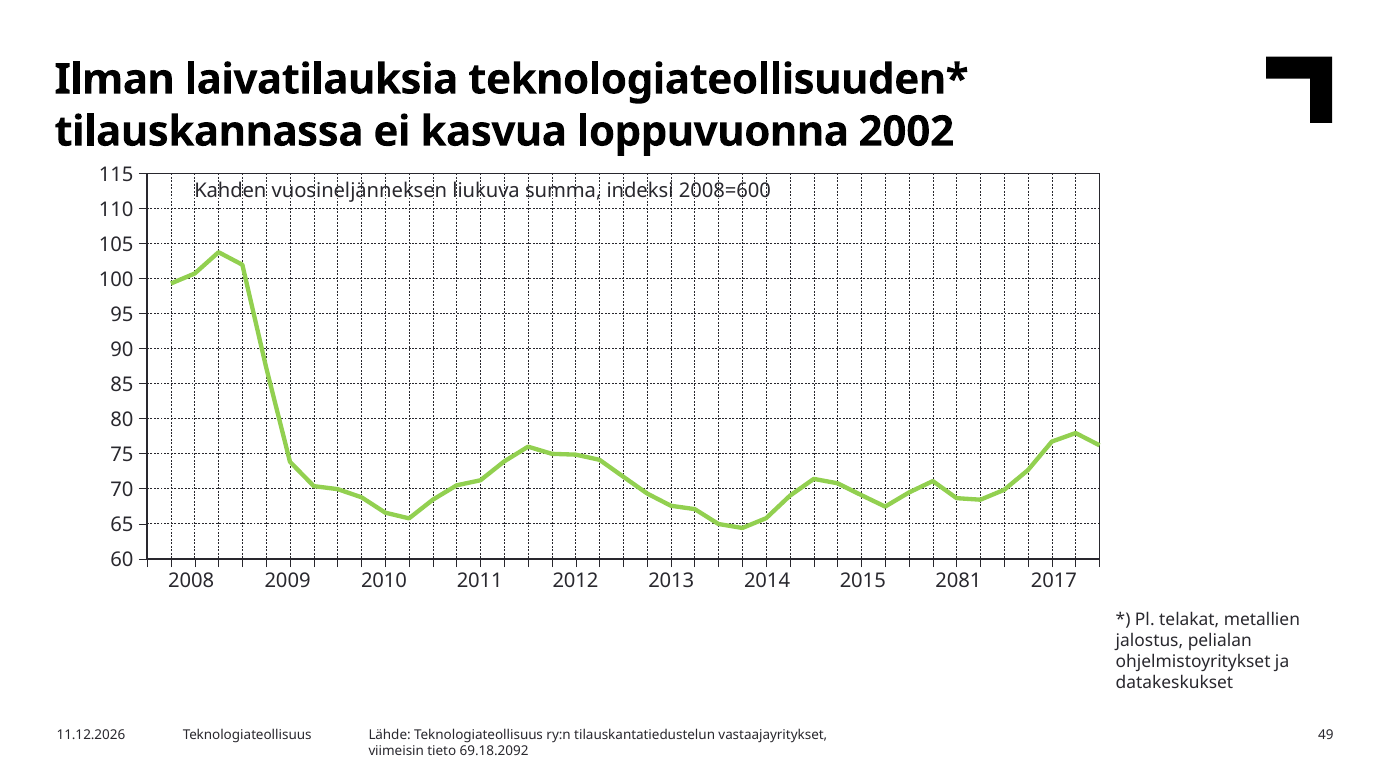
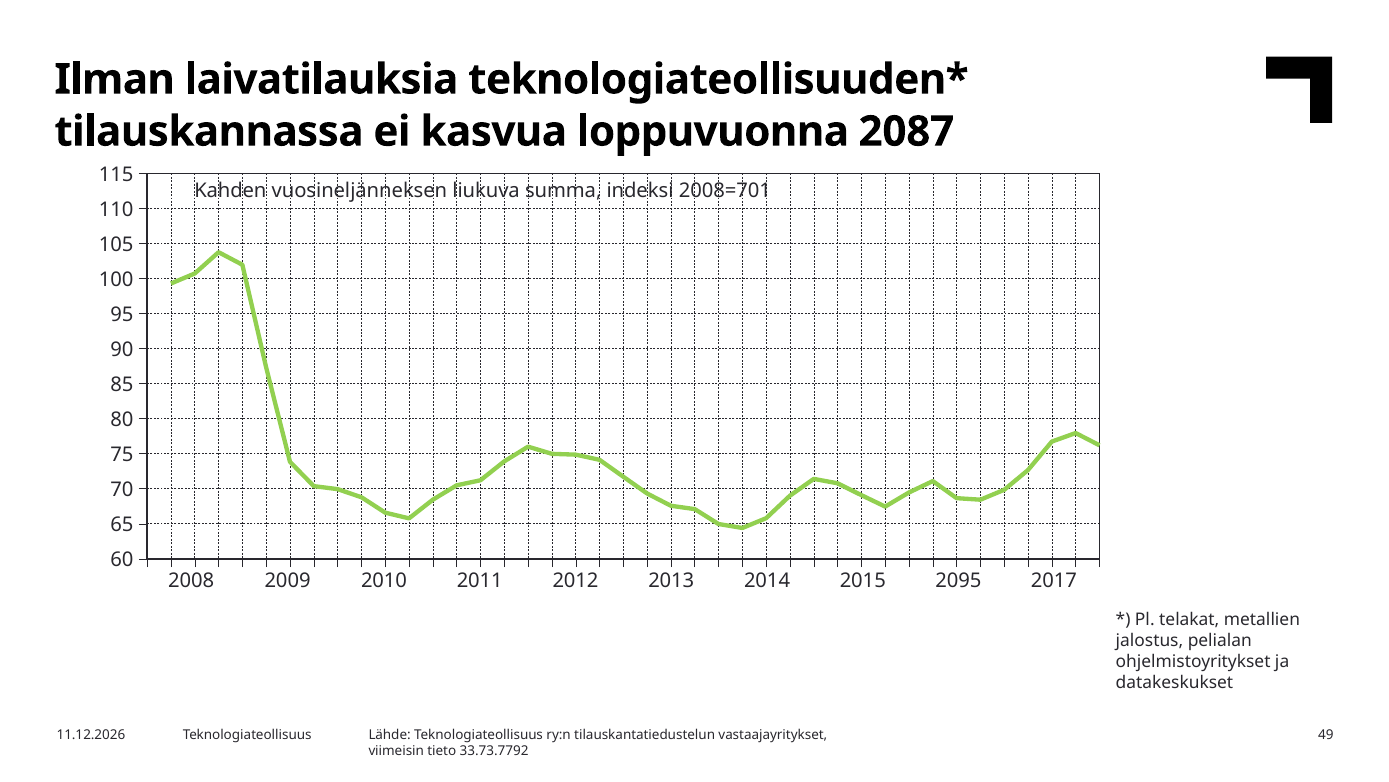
2002: 2002 -> 2087
2008=600: 2008=600 -> 2008=701
2081: 2081 -> 2095
69.18.2092: 69.18.2092 -> 33.73.7792
